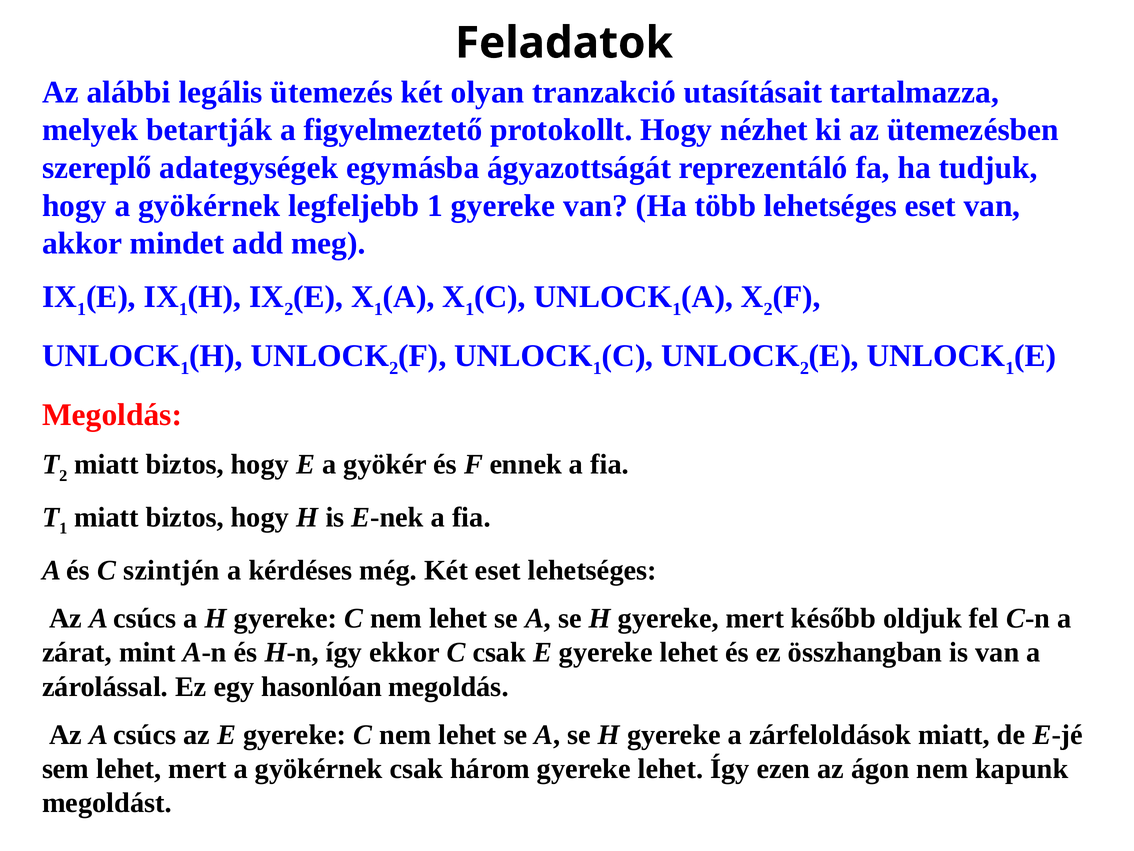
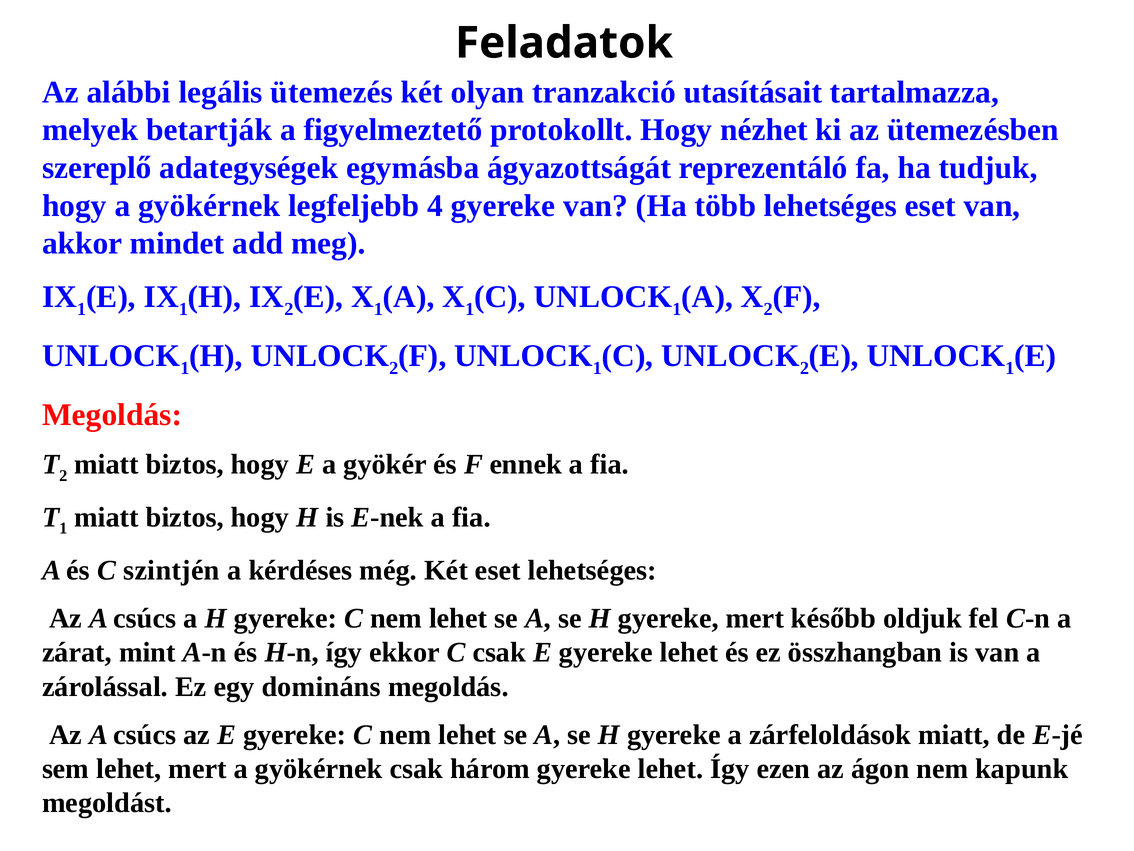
legfeljebb 1: 1 -> 4
hasonlóan: hasonlóan -> domináns
